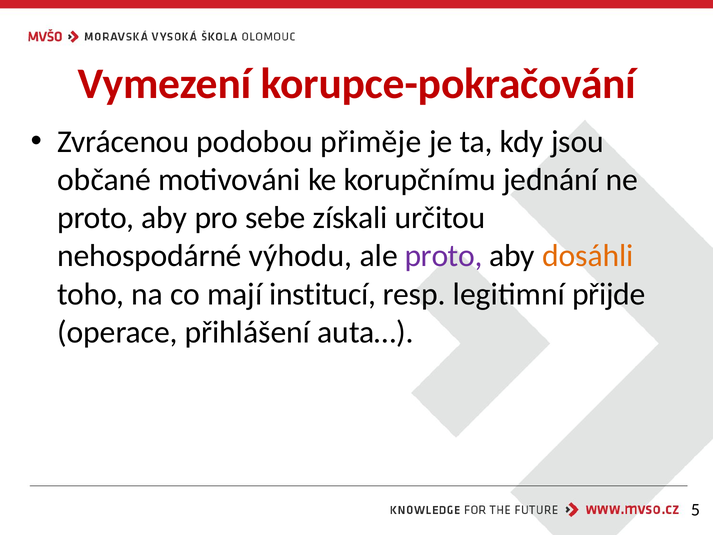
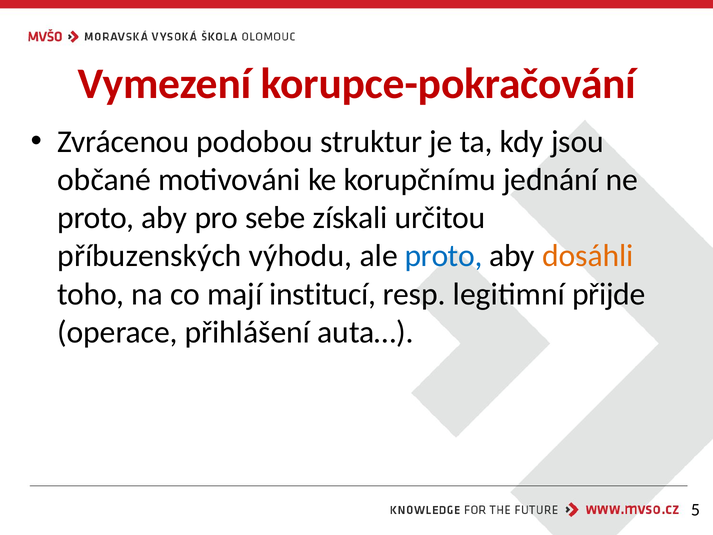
přiměje: přiměje -> struktur
nehospodárné: nehospodárné -> příbuzenských
proto at (444, 256) colour: purple -> blue
